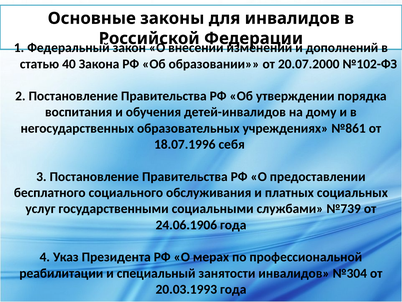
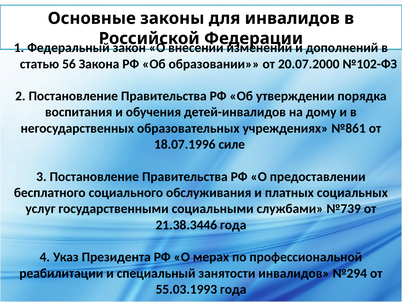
40: 40 -> 56
себя: себя -> силе
24.06.1906: 24.06.1906 -> 21.38.3446
№304: №304 -> №294
20.03.1993: 20.03.1993 -> 55.03.1993
